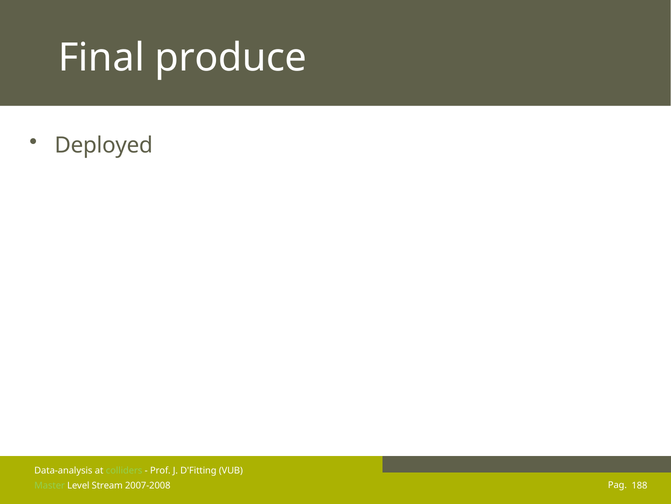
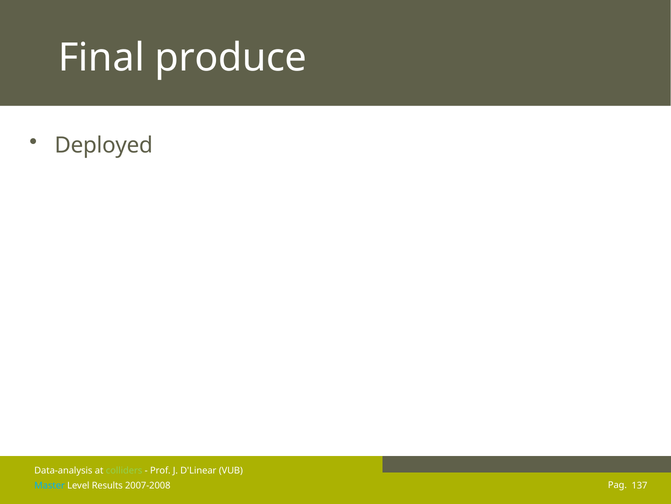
D'Fitting: D'Fitting -> D'Linear
188: 188 -> 137
Master colour: light green -> light blue
Stream: Stream -> Results
